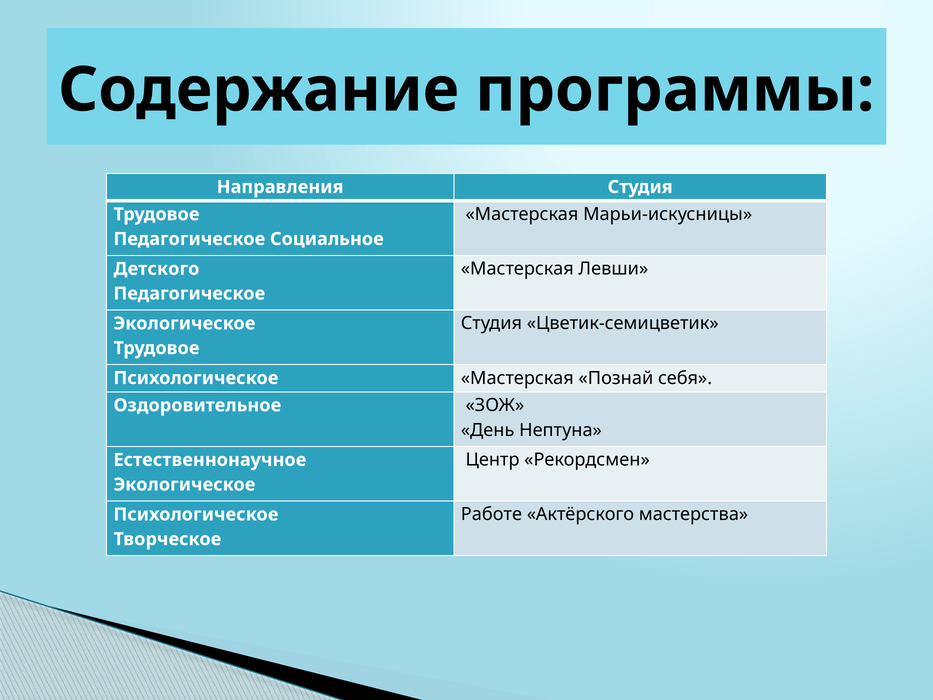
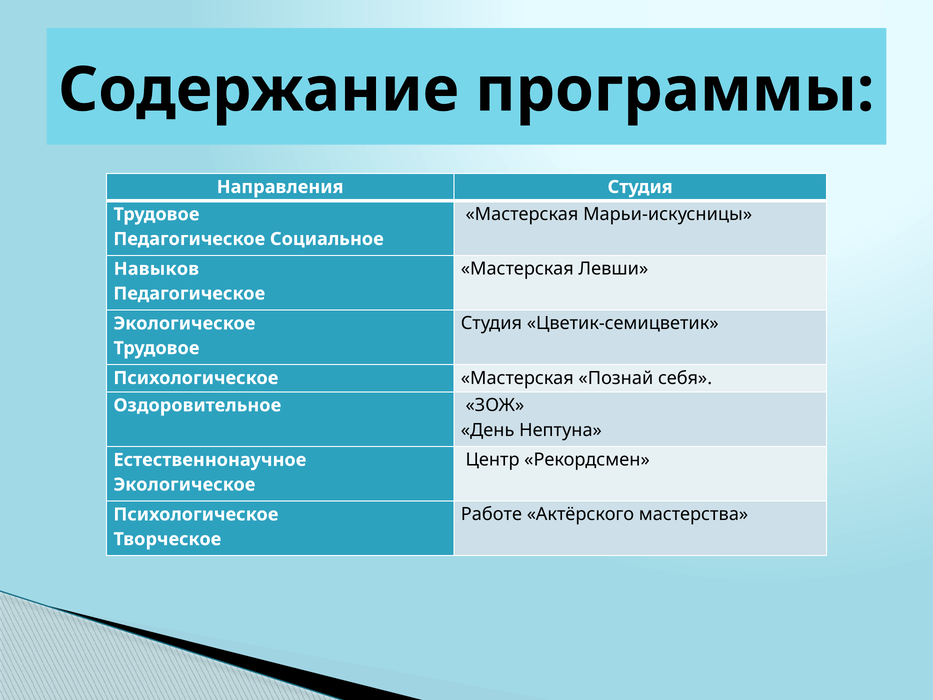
Детского: Детского -> Навыков
